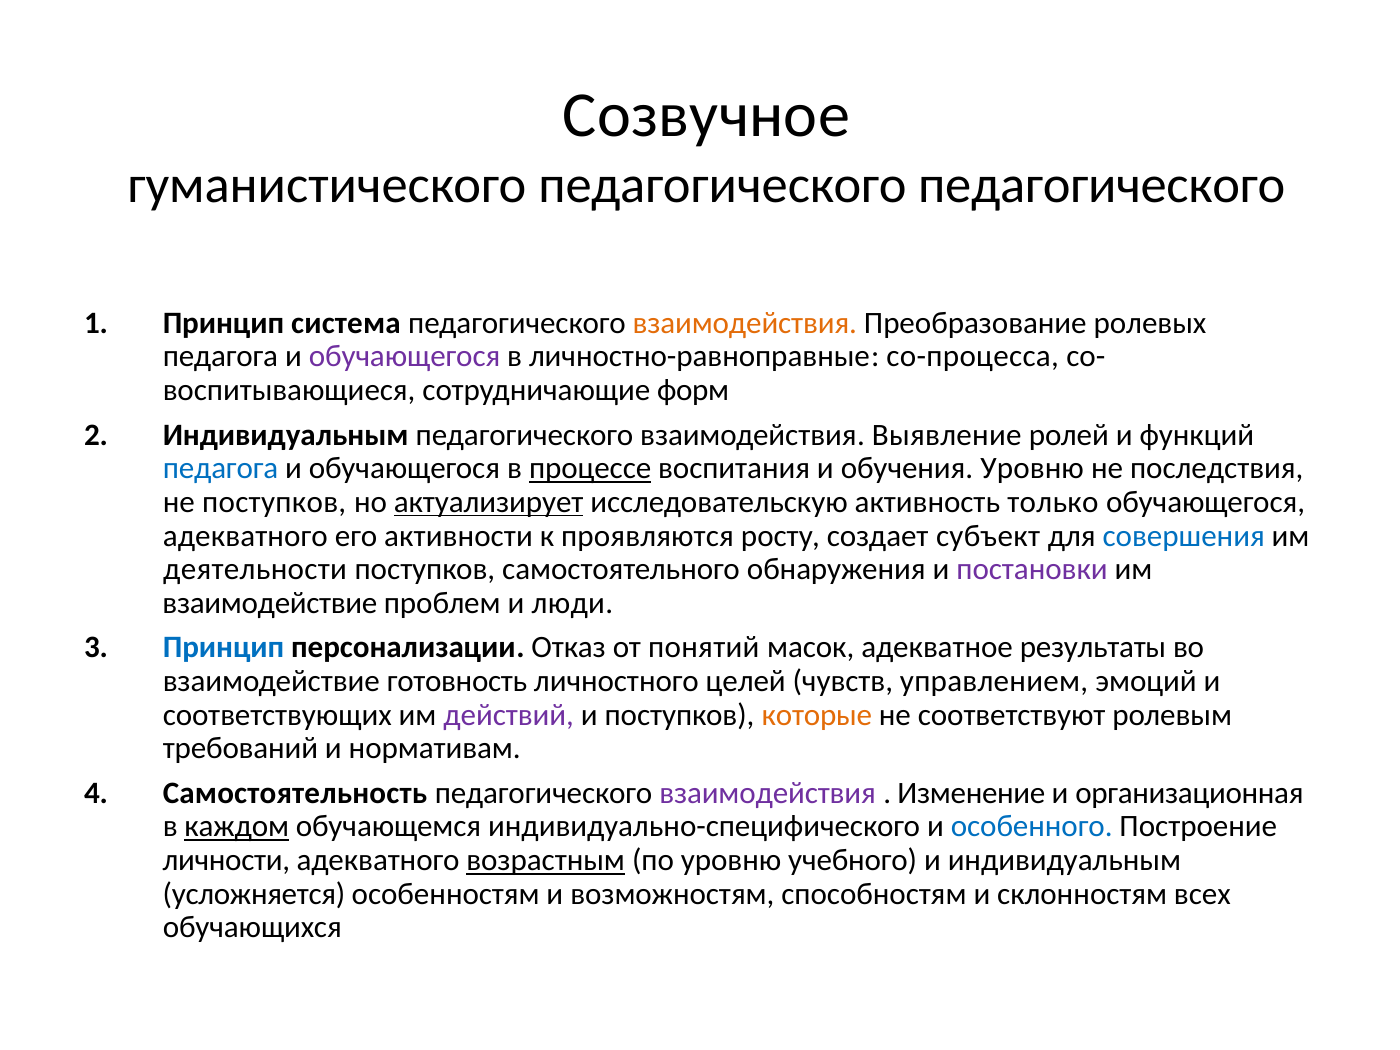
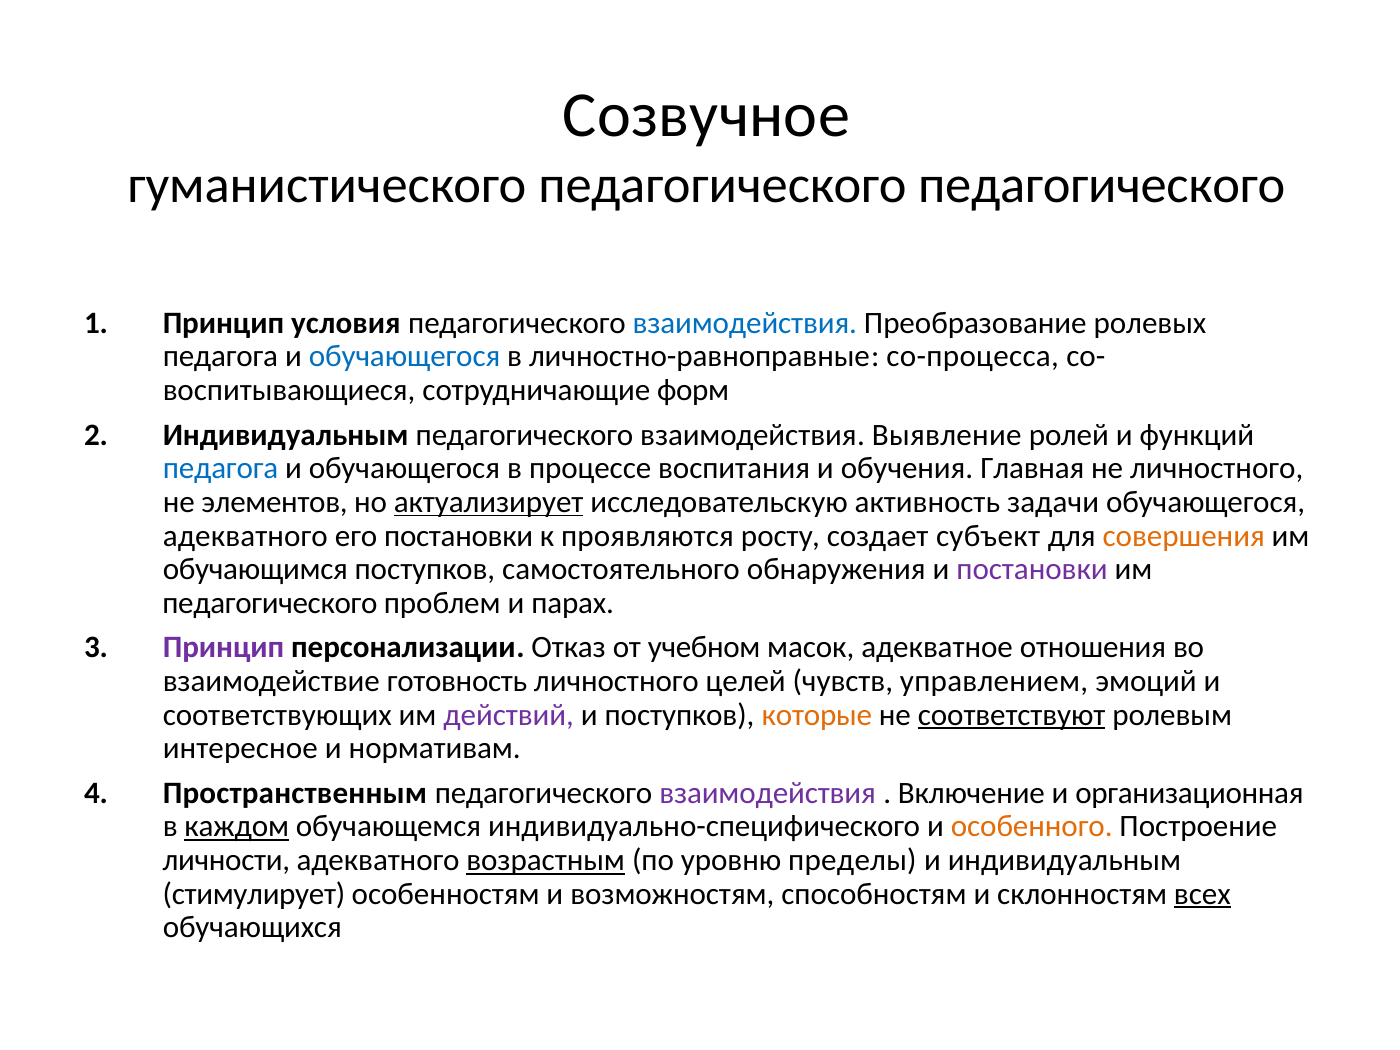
система: система -> условия
взаимодействия at (745, 323) colour: orange -> blue
обучающегося at (405, 357) colour: purple -> blue
процессе underline: present -> none
обучения Уровню: Уровню -> Главная
не последствия: последствия -> личностного
не поступков: поступков -> элементов
только: только -> задачи
его активности: активности -> постановки
совершения colour: blue -> orange
деятельности: деятельности -> обучающимся
взаимодействие at (270, 603): взаимодействие -> педагогического
люди: люди -> парах
Принцип at (224, 648) colour: blue -> purple
понятий: понятий -> учебном
результаты: результаты -> отношения
соответствуют underline: none -> present
требований: требований -> интересное
Самостоятельность: Самостоятельность -> Пространственным
Изменение: Изменение -> Включение
особенного colour: blue -> orange
учебного: учебного -> пределы
усложняется: усложняется -> стимулирует
всех underline: none -> present
